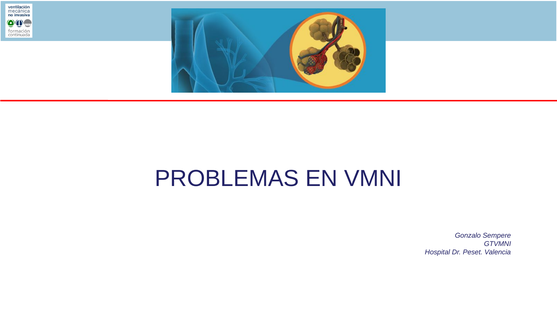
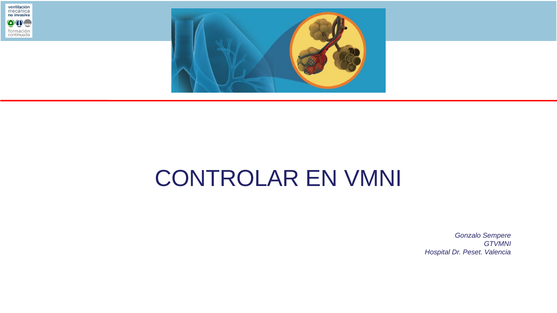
PROBLEMAS: PROBLEMAS -> CONTROLAR
